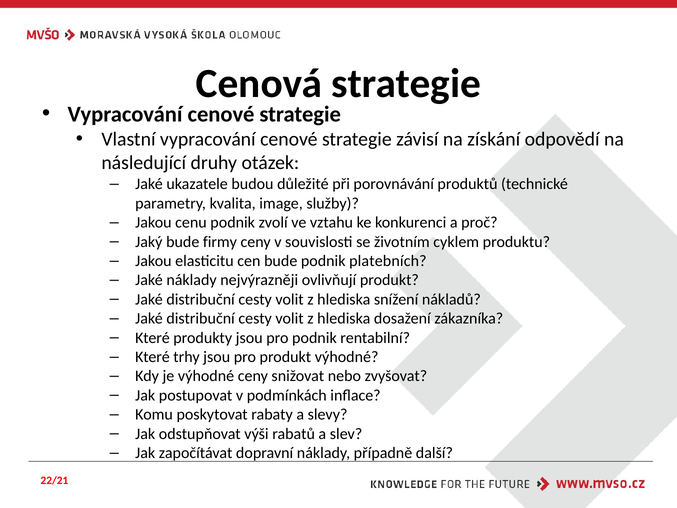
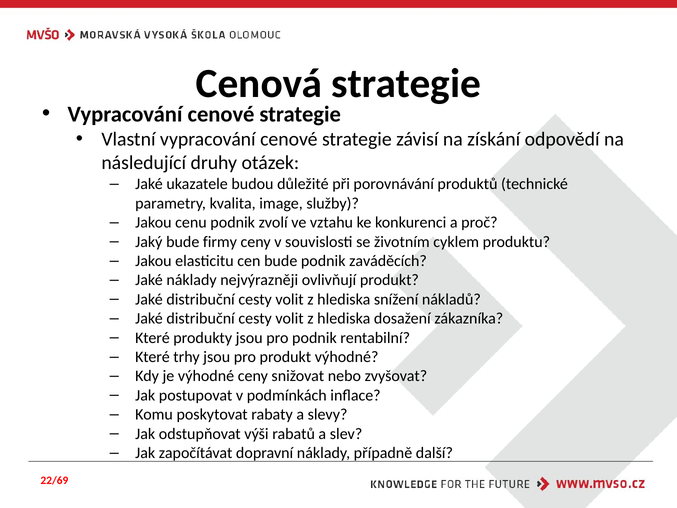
platebních: platebních -> zaváděcích
22/21: 22/21 -> 22/69
